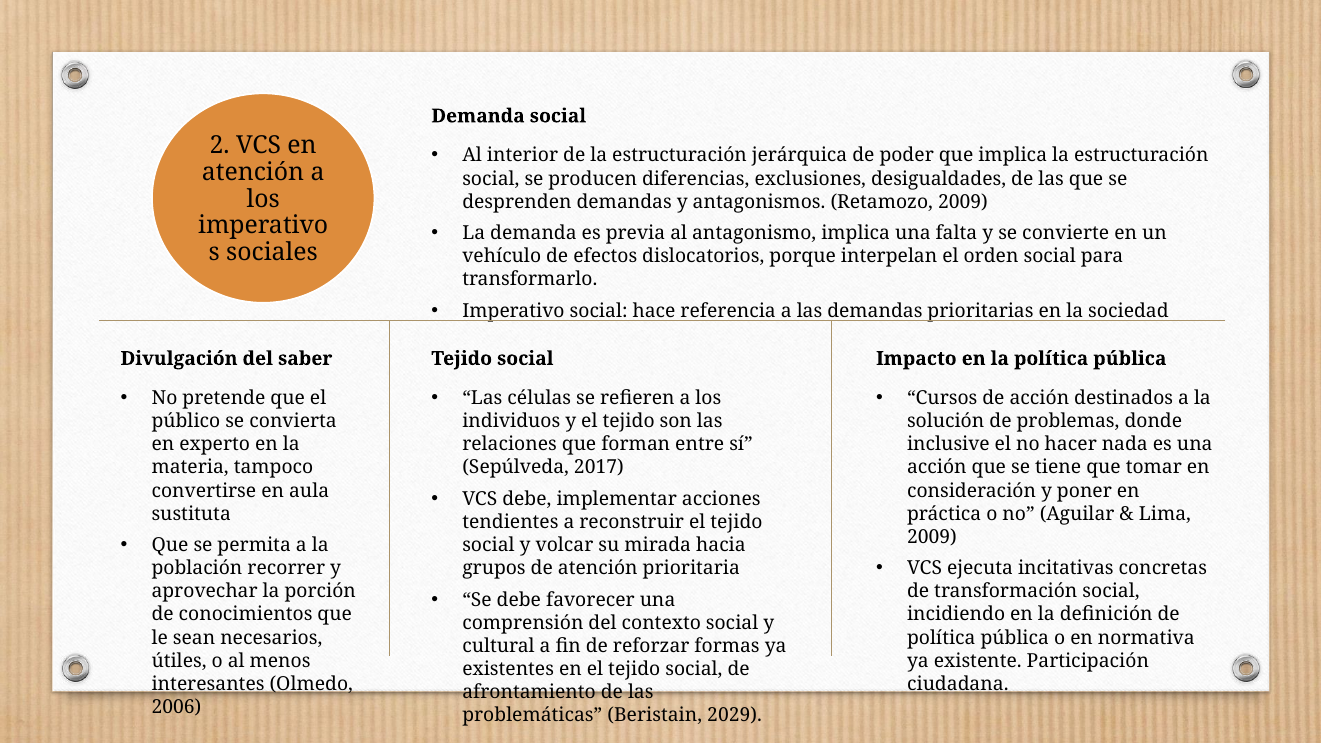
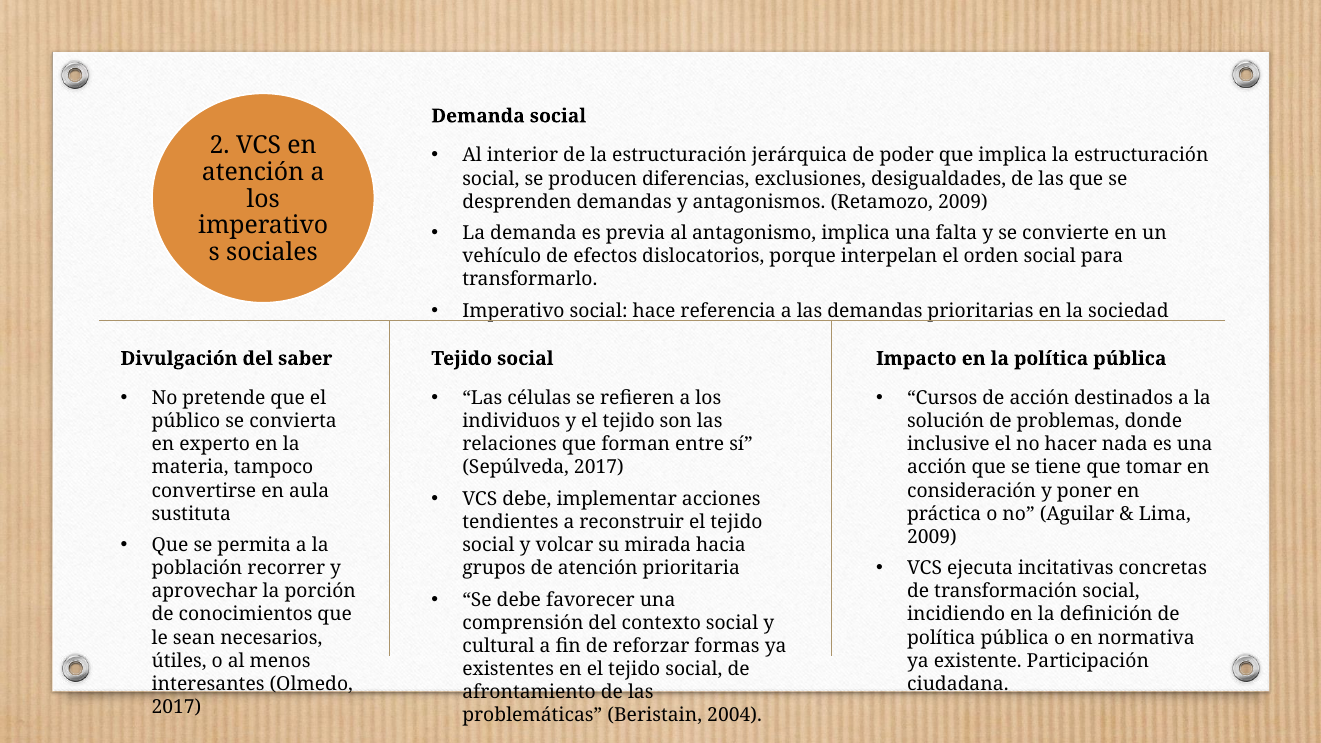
2006 at (176, 707): 2006 -> 2017
2029: 2029 -> 2004
